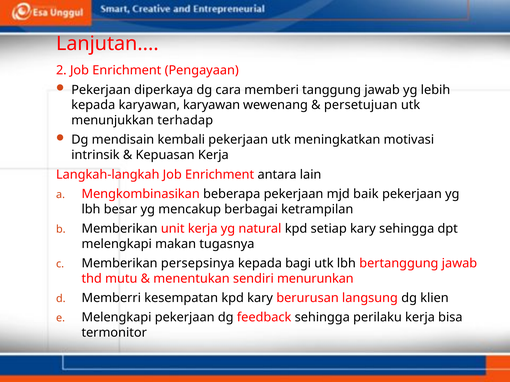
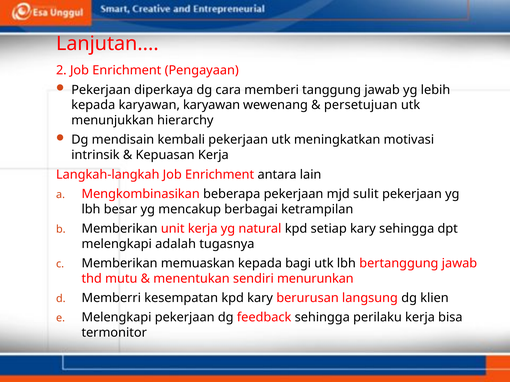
terhadap: terhadap -> hierarchy
baik: baik -> sulit
makan: makan -> adalah
persepsinya: persepsinya -> memuaskan
